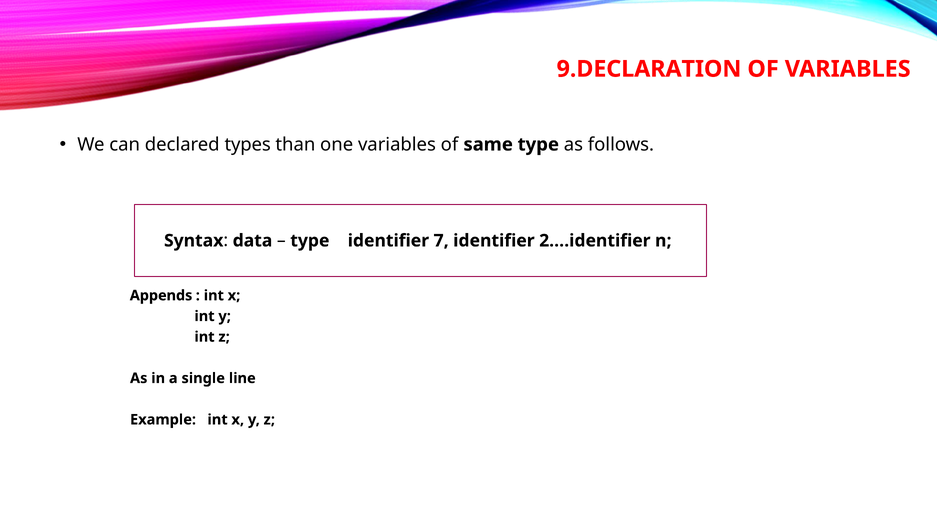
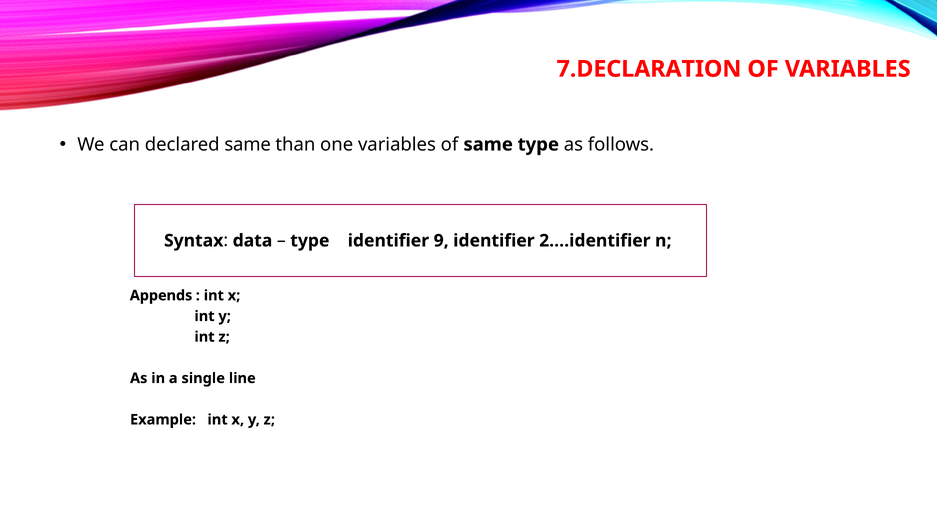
9.DECLARATION: 9.DECLARATION -> 7.DECLARATION
declared types: types -> same
7: 7 -> 9
